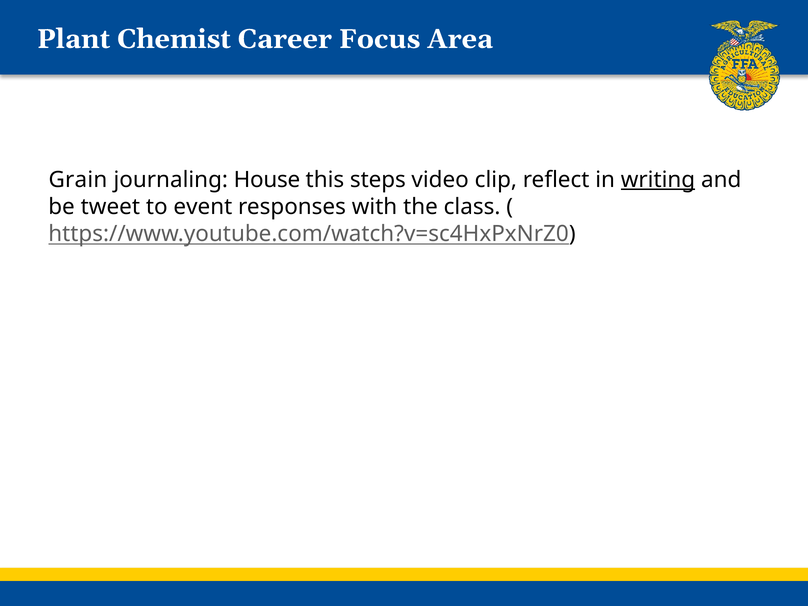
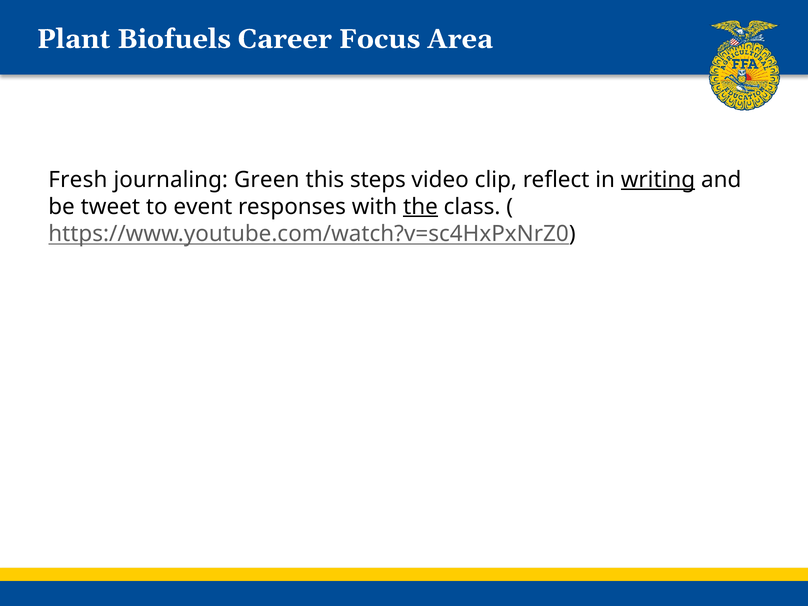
Chemist: Chemist -> Biofuels
Grain: Grain -> Fresh
House: House -> Green
the underline: none -> present
